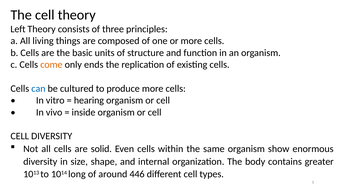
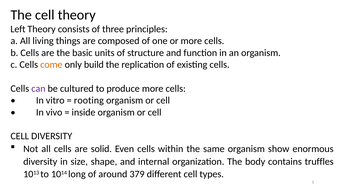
ends: ends -> build
can colour: blue -> purple
hearing: hearing -> rooting
greater: greater -> truffles
446: 446 -> 379
